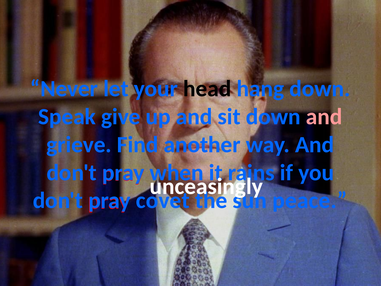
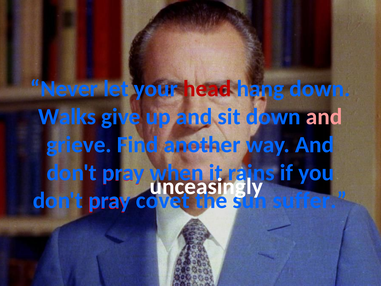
head colour: black -> red
Speak: Speak -> Walks
peace: peace -> suffer
